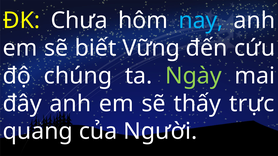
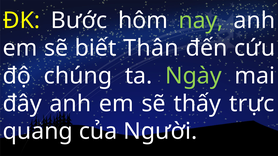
Chưa: Chưa -> Bước
nay colour: light blue -> light green
Vững: Vững -> Thân
